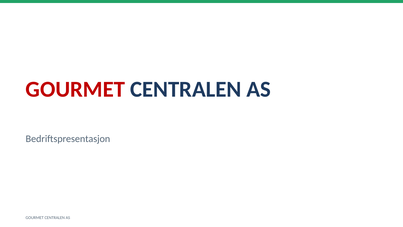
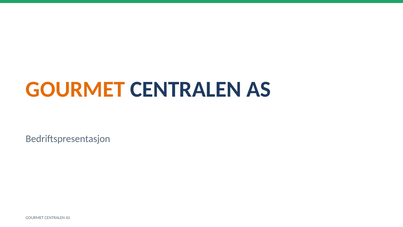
GOURMET at (75, 89) colour: red -> orange
